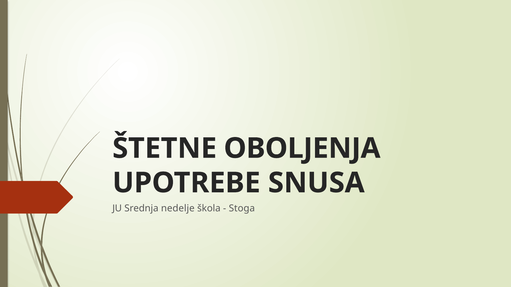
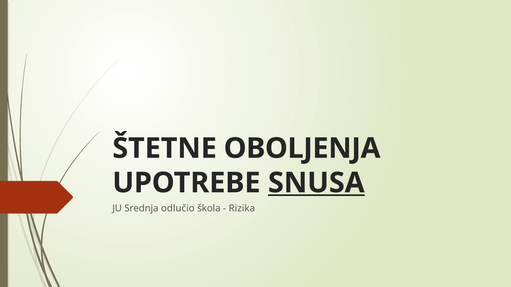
SNUSA underline: none -> present
nedelje: nedelje -> odlučio
Stoga: Stoga -> Rizika
